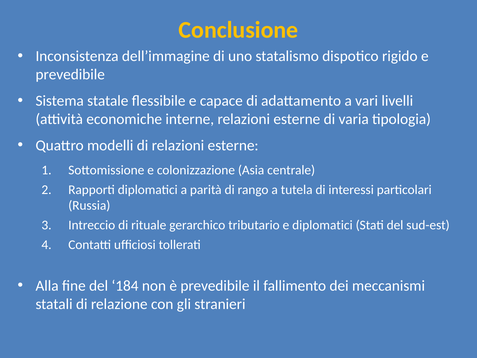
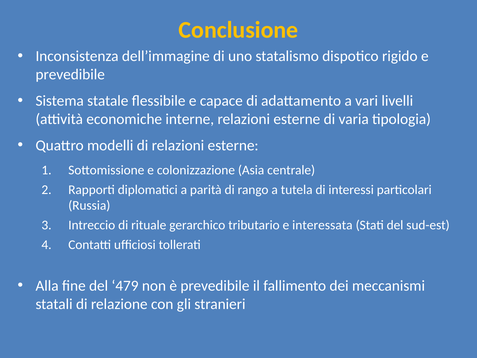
e diplomatici: diplomatici -> interessata
184: 184 -> 479
